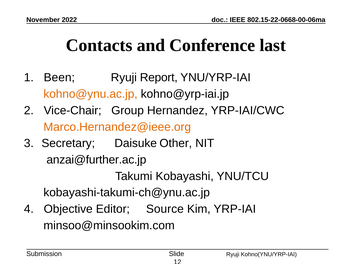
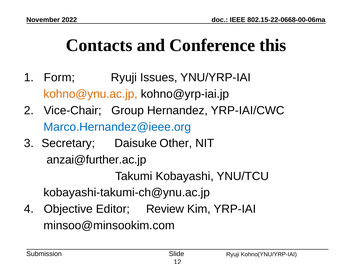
last: last -> this
Been: Been -> Form
Report: Report -> Issues
Marco.Hernandez@ieee.org colour: orange -> blue
Source: Source -> Review
